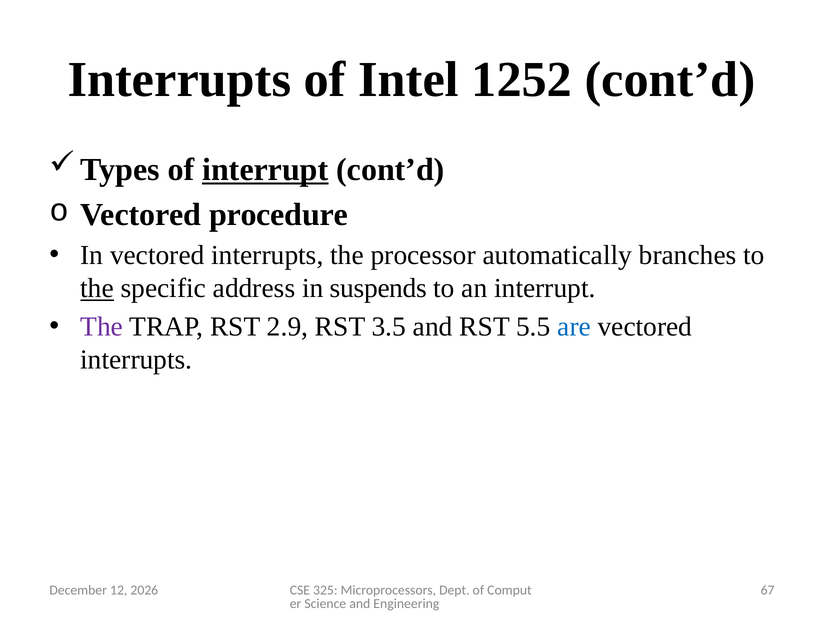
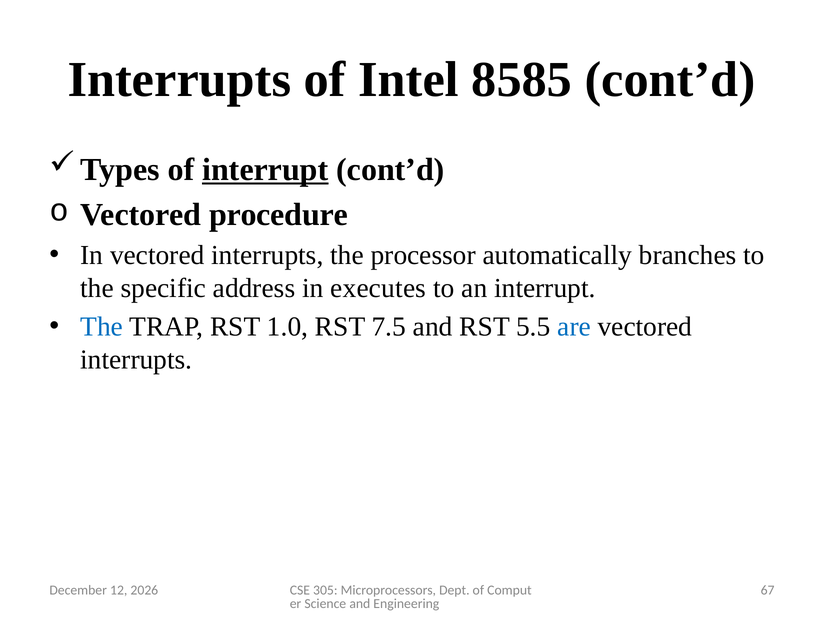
1252: 1252 -> 8585
the at (97, 288) underline: present -> none
suspends: suspends -> executes
The at (102, 327) colour: purple -> blue
2.9: 2.9 -> 1.0
3.5: 3.5 -> 7.5
325: 325 -> 305
